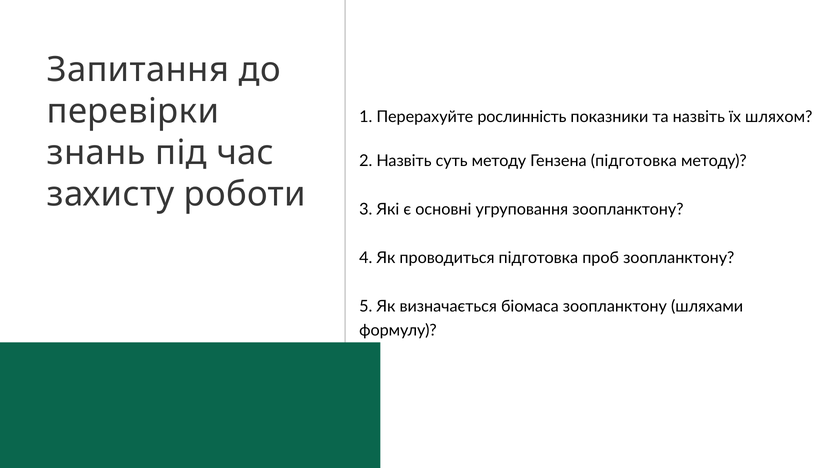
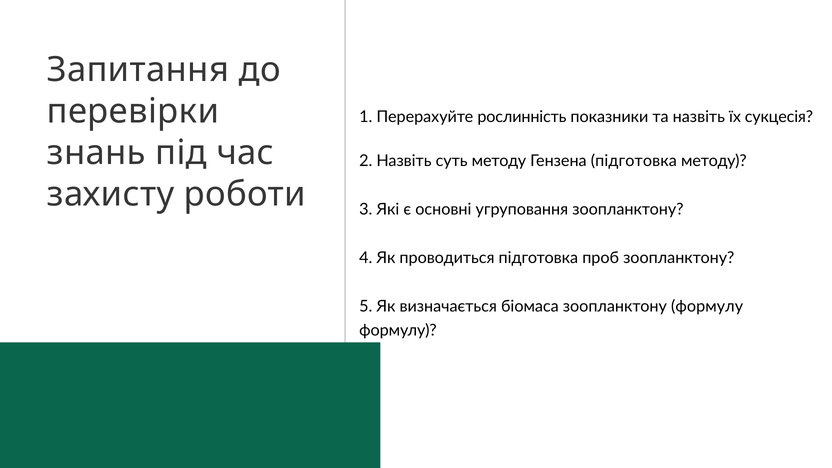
шляхом: шляхом -> сукцесія
зоопланктону шляхами: шляхами -> формулу
